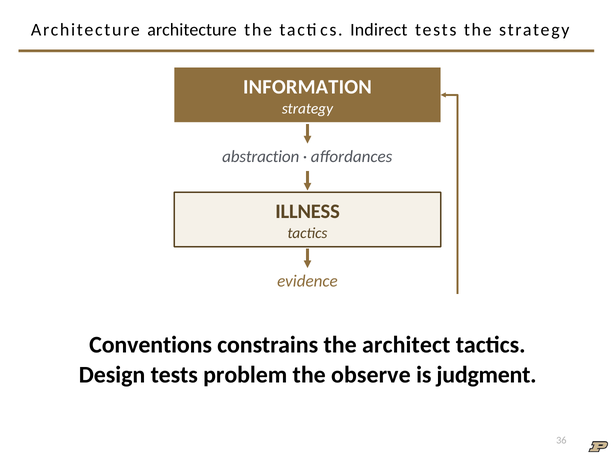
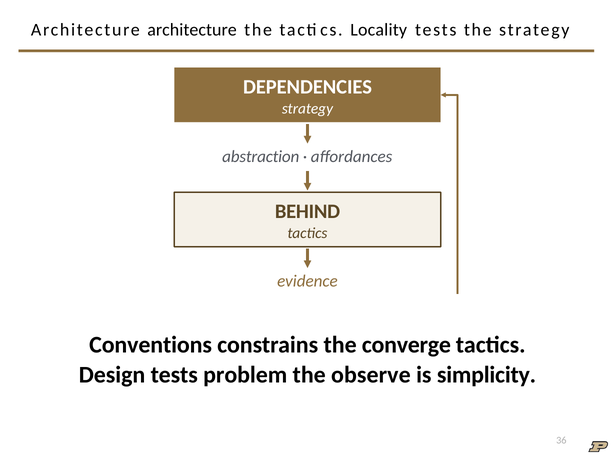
Indirect: Indirect -> Locality
INFORMATION: INFORMATION -> DEPENDENCIES
ILLNESS: ILLNESS -> BEHIND
architect: architect -> converge
judgment: judgment -> simplicity
